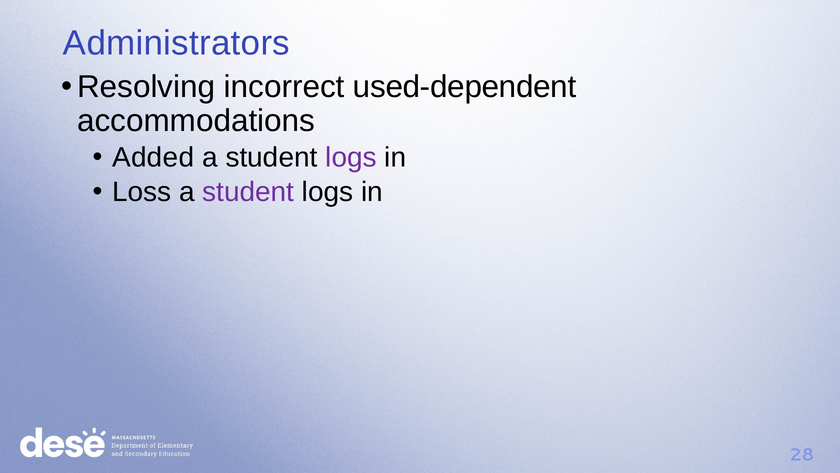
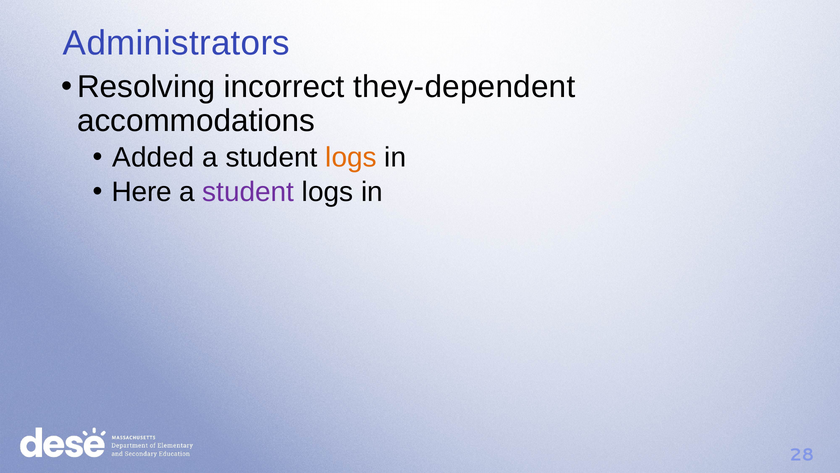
used-dependent: used-dependent -> they-dependent
logs at (351, 157) colour: purple -> orange
Loss: Loss -> Here
